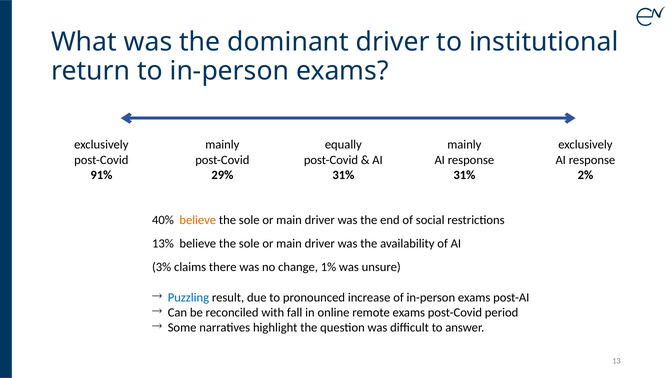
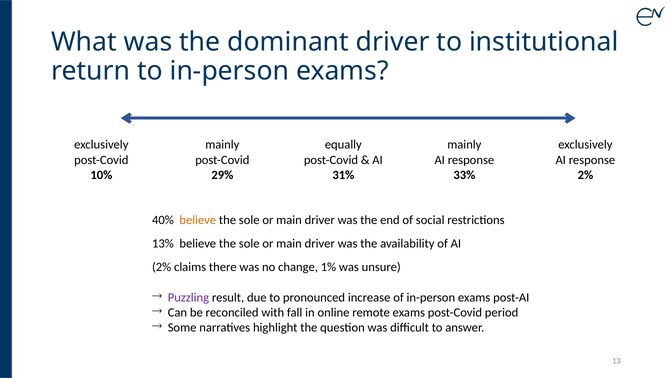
91%: 91% -> 10%
31% at (464, 175): 31% -> 33%
3% at (162, 267): 3% -> 2%
Puzzling colour: blue -> purple
